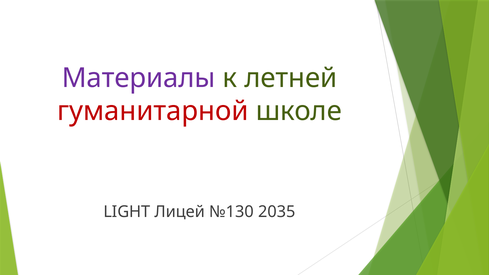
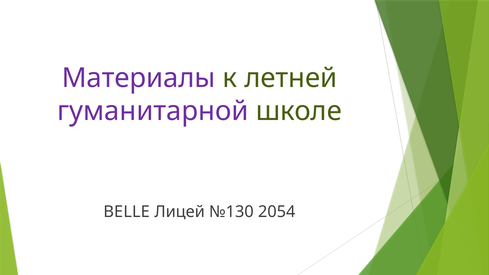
гуманитарной colour: red -> purple
LIGHT: LIGHT -> BELLE
2035: 2035 -> 2054
